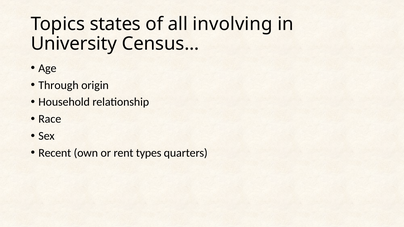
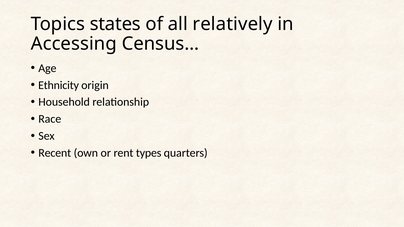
involving: involving -> relatively
University: University -> Accessing
Through: Through -> Ethnicity
